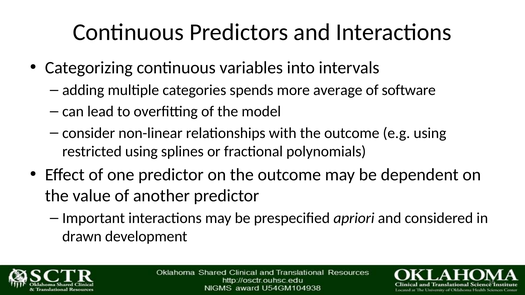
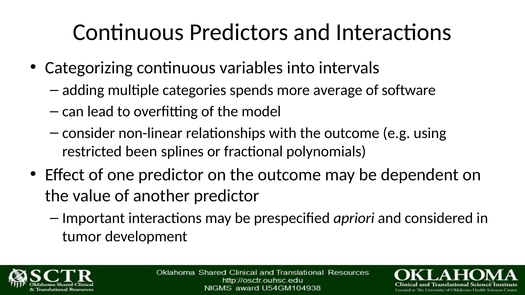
restricted using: using -> been
drawn: drawn -> tumor
